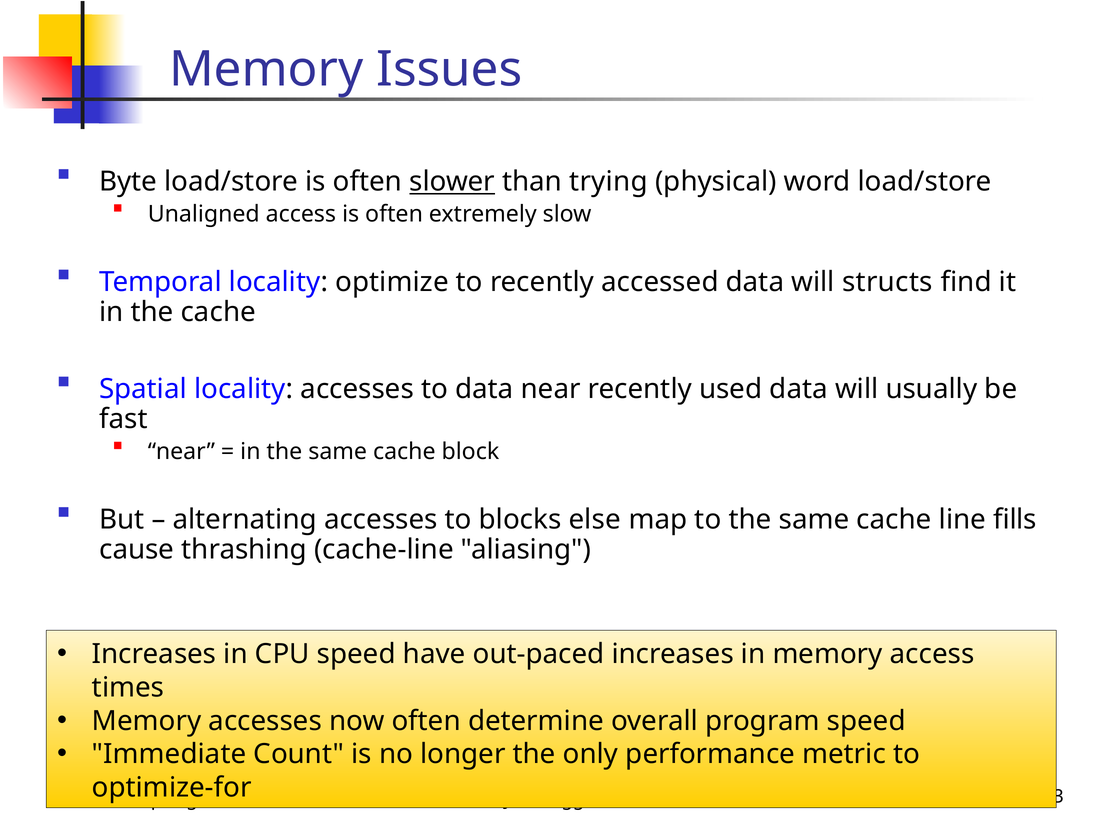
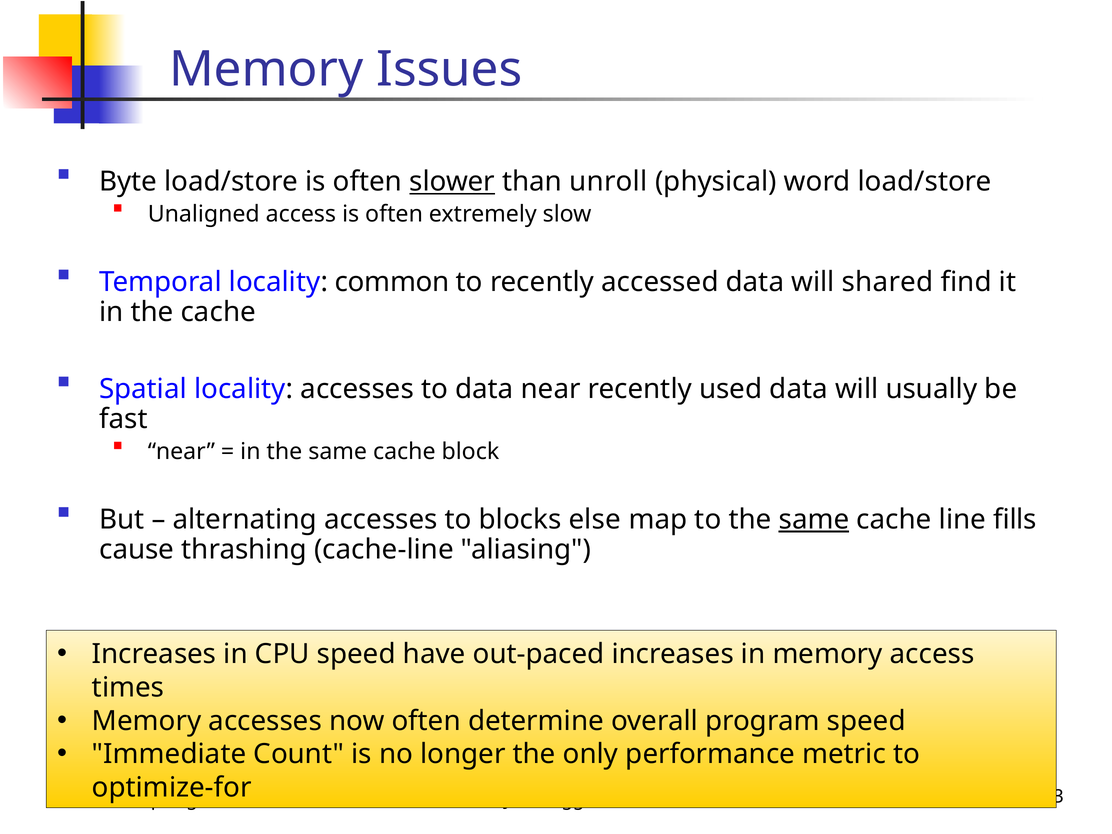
trying: trying -> unroll
optimize: optimize -> common
structs: structs -> shared
same at (814, 520) underline: none -> present
